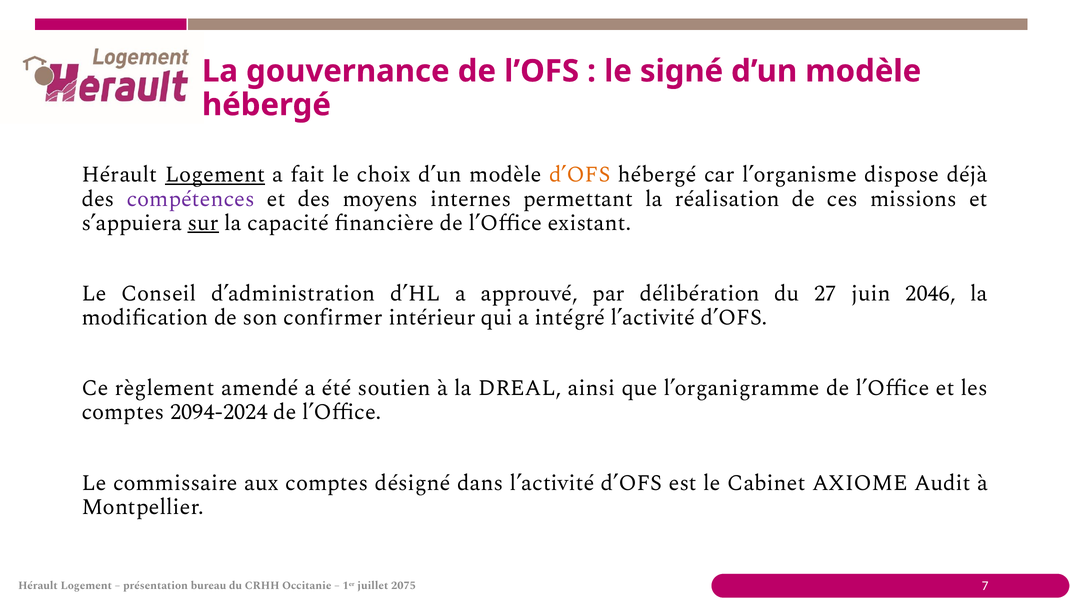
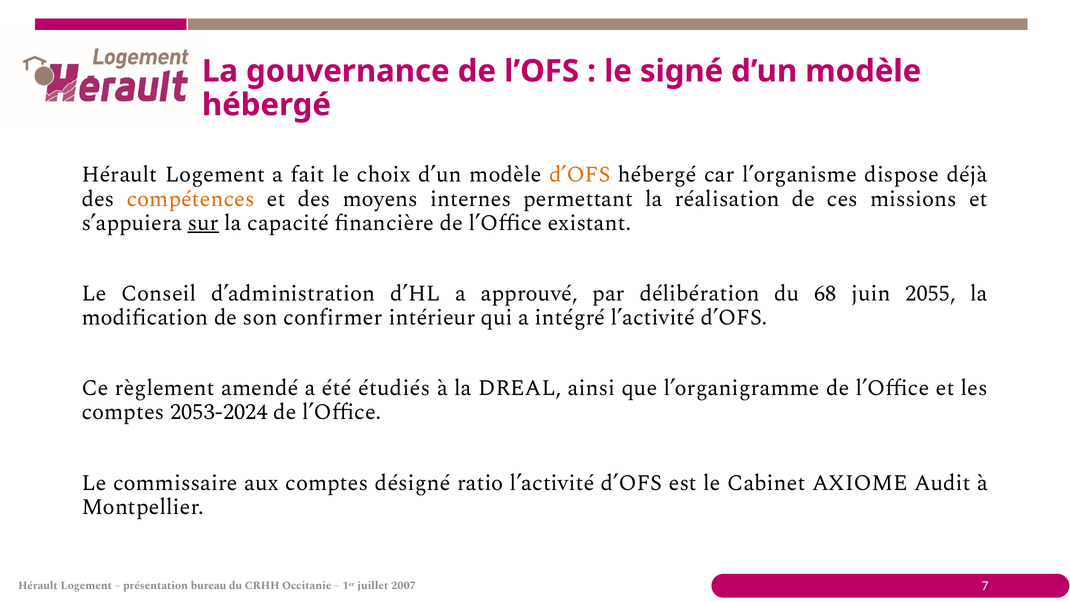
Logement at (215, 175) underline: present -> none
compétences colour: purple -> orange
27: 27 -> 68
2046: 2046 -> 2055
soutien: soutien -> étudiés
2094-2024: 2094-2024 -> 2053-2024
dans: dans -> ratio
2075: 2075 -> 2007
